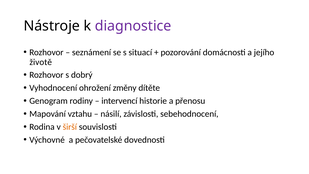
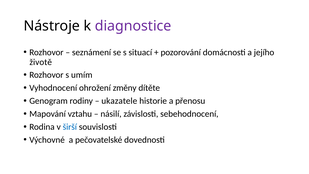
dobrý: dobrý -> umím
intervencí: intervencí -> ukazatele
širší colour: orange -> blue
